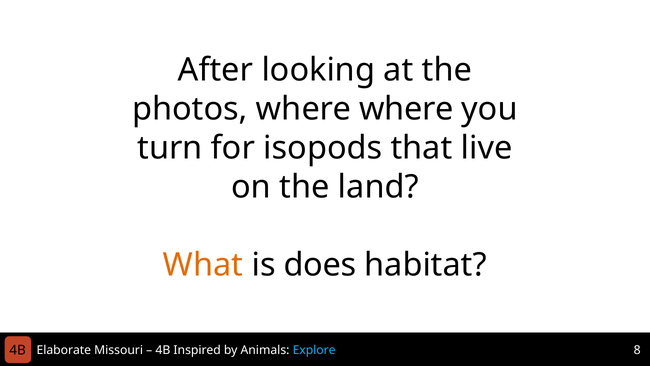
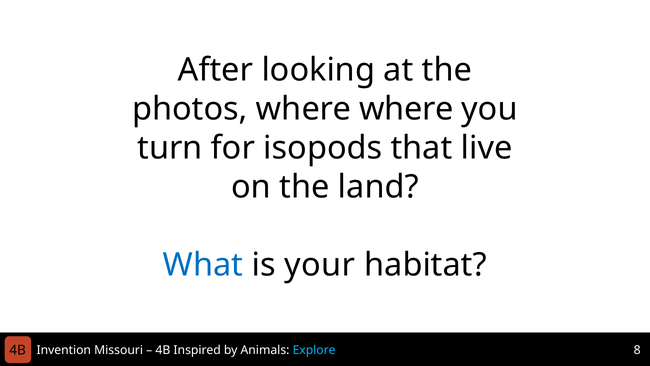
What colour: orange -> blue
does: does -> your
Elaborate: Elaborate -> Invention
